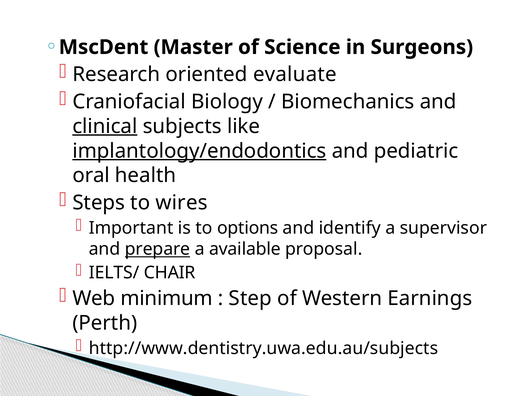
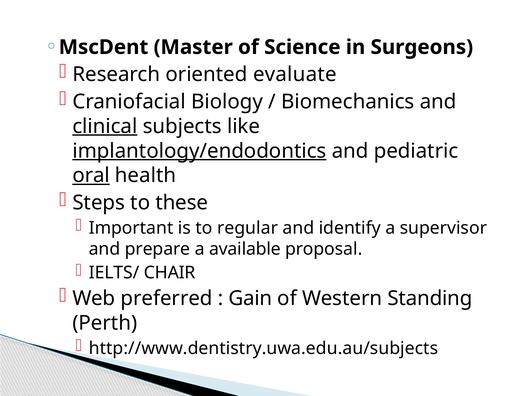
oral underline: none -> present
wires: wires -> these
options: options -> regular
prepare underline: present -> none
minimum: minimum -> preferred
Step: Step -> Gain
Earnings: Earnings -> Standing
